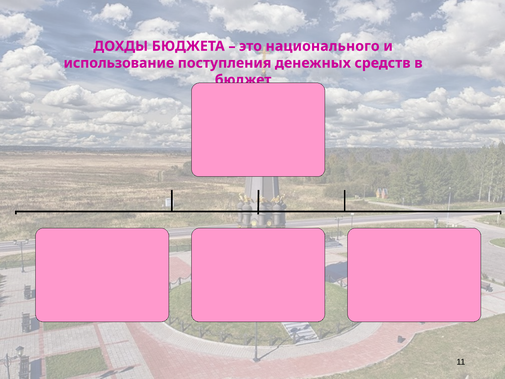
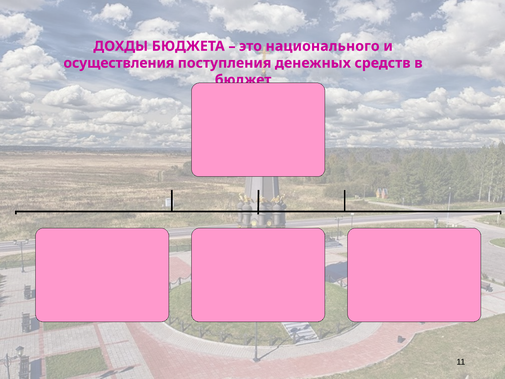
использование: использование -> осуществления
